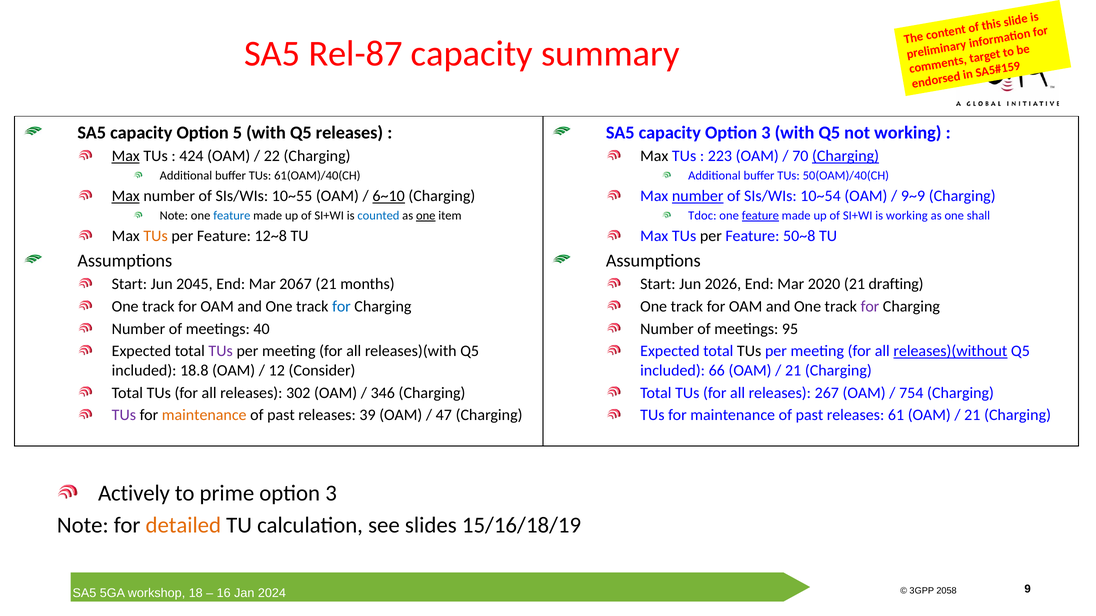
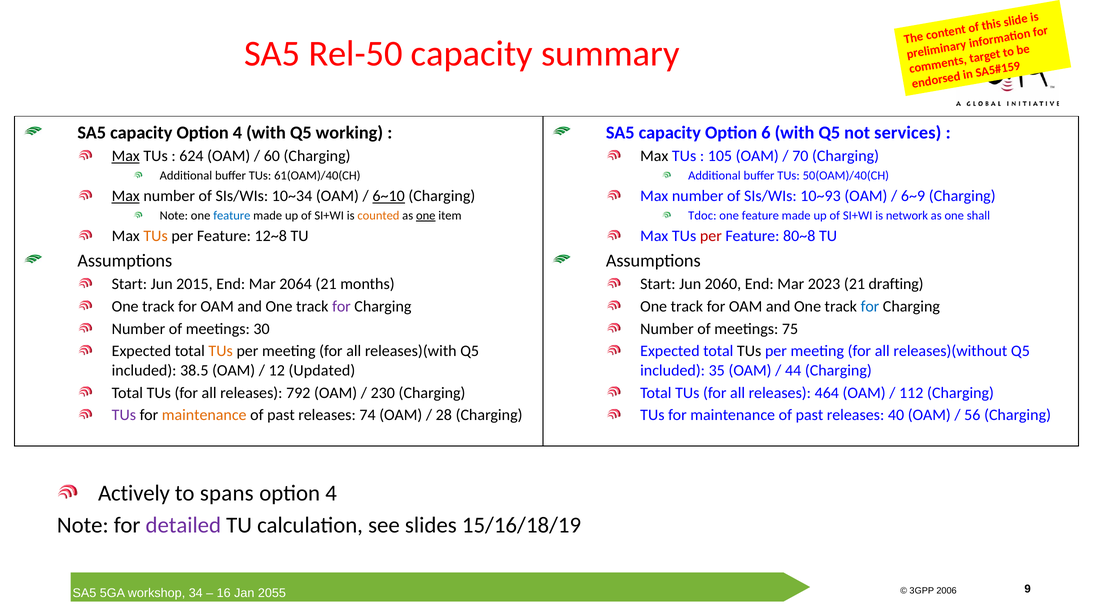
Rel-87: Rel-87 -> Rel-50
capacity Option 5: 5 -> 4
Q5 releases: releases -> working
capacity Option 3: 3 -> 6
not working: working -> services
424: 424 -> 624
22: 22 -> 60
223: 223 -> 105
Charging at (846, 156) underline: present -> none
10~55: 10~55 -> 10~34
number at (698, 196) underline: present -> none
10~54: 10~54 -> 10~93
9~9: 9~9 -> 6~9
counted colour: blue -> orange
feature at (760, 216) underline: present -> none
is working: working -> network
per at (711, 236) colour: black -> red
50~8: 50~8 -> 80~8
2045: 2045 -> 2015
2067: 2067 -> 2064
2026: 2026 -> 2060
2020: 2020 -> 2023
for at (341, 307) colour: blue -> purple
for at (870, 307) colour: purple -> blue
40: 40 -> 30
95: 95 -> 75
TUs at (221, 351) colour: purple -> orange
releases)(without underline: present -> none
18.8: 18.8 -> 38.5
Consider: Consider -> Updated
66: 66 -> 35
21 at (793, 371): 21 -> 44
302: 302 -> 792
346: 346 -> 230
267: 267 -> 464
754: 754 -> 112
39: 39 -> 74
47: 47 -> 28
61: 61 -> 40
21 at (972, 415): 21 -> 56
prime: prime -> spans
3 at (331, 494): 3 -> 4
detailed colour: orange -> purple
2058: 2058 -> 2006
18: 18 -> 34
2024: 2024 -> 2055
